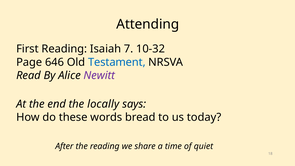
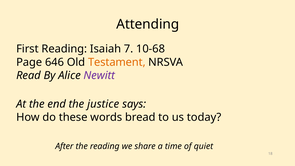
10-32: 10-32 -> 10-68
Testament colour: blue -> orange
locally: locally -> justice
